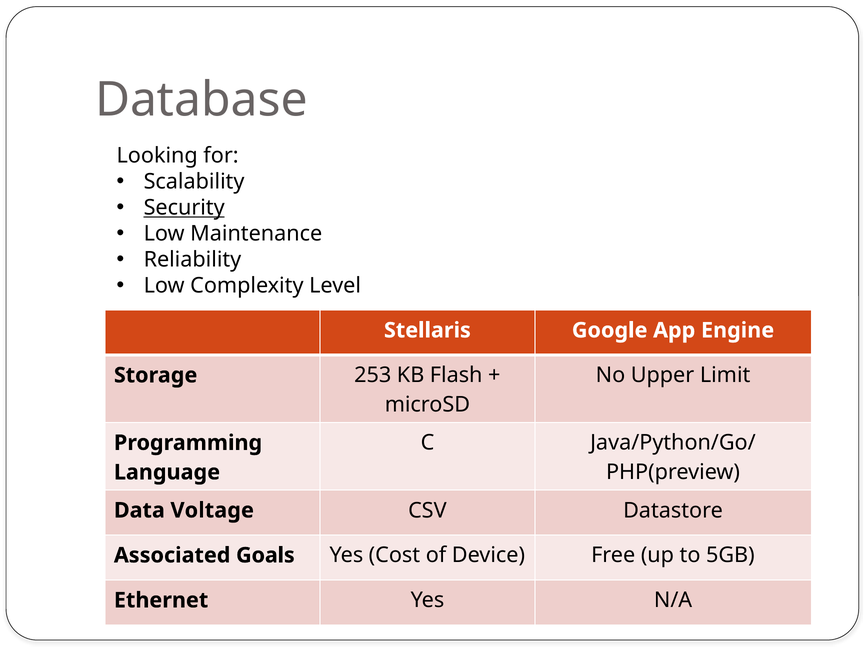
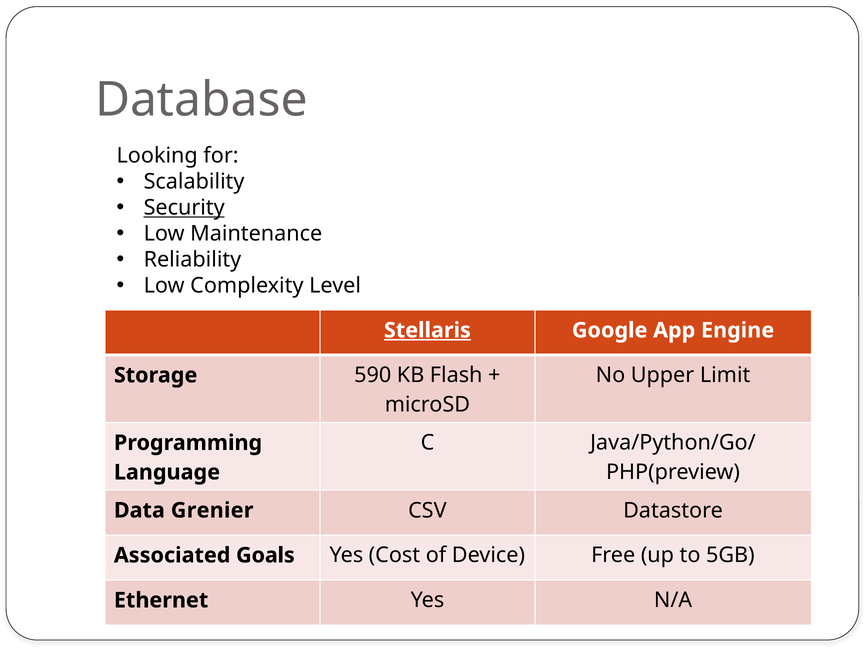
Stellaris underline: none -> present
253: 253 -> 590
Voltage: Voltage -> Grenier
